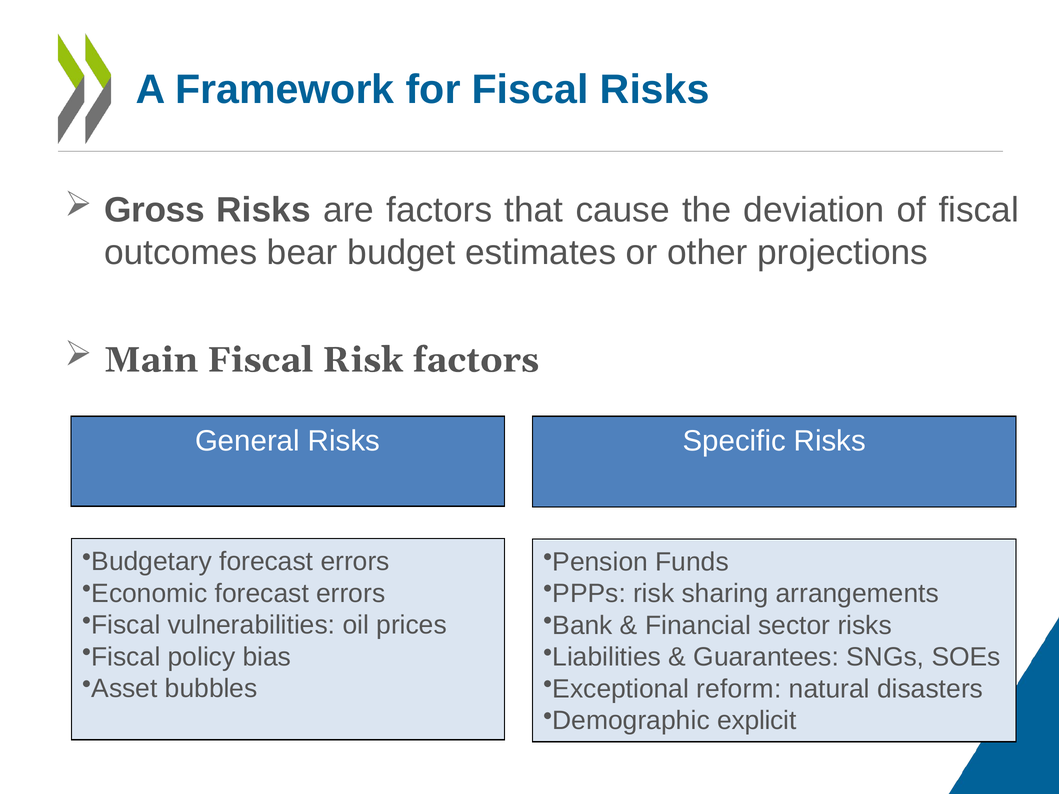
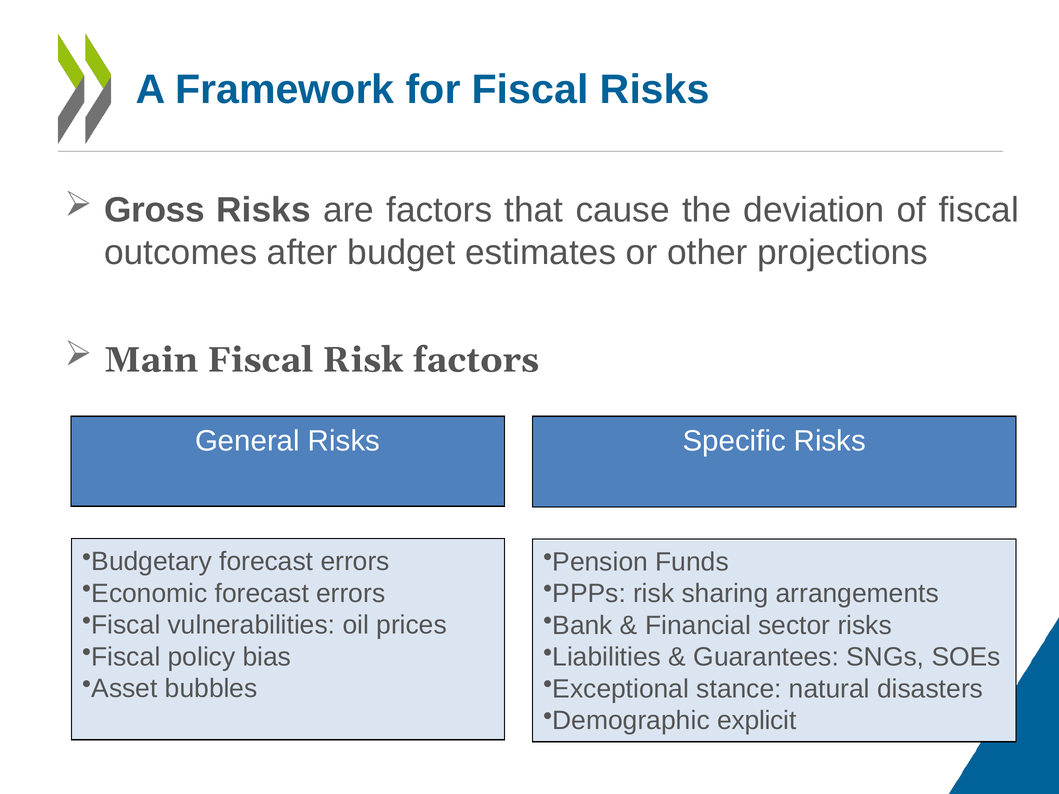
bear: bear -> after
reform: reform -> stance
